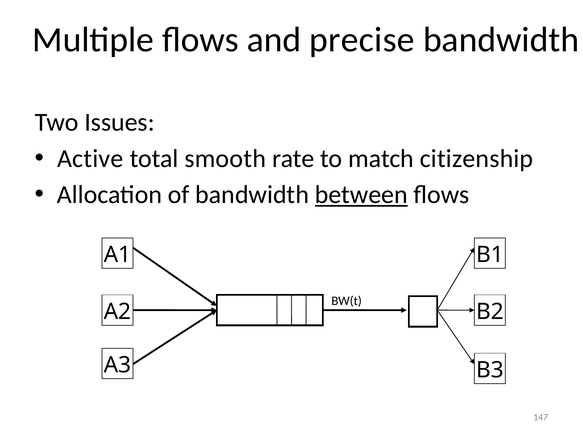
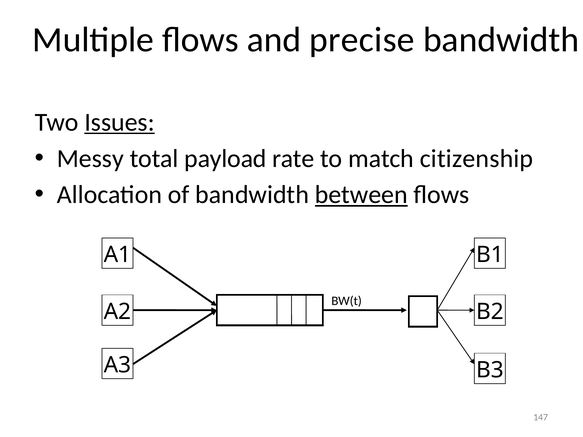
Issues underline: none -> present
Active: Active -> Messy
smooth: smooth -> payload
